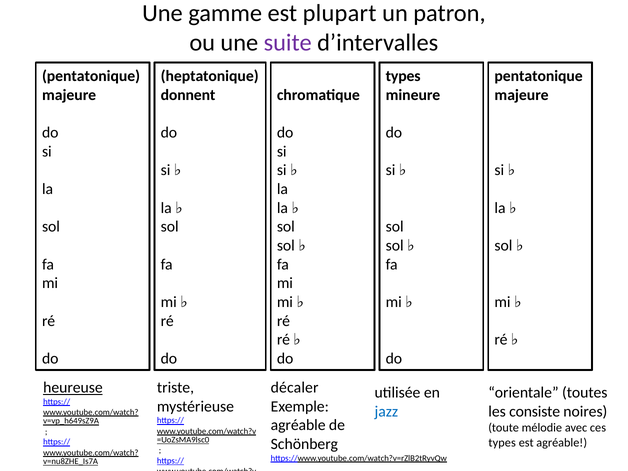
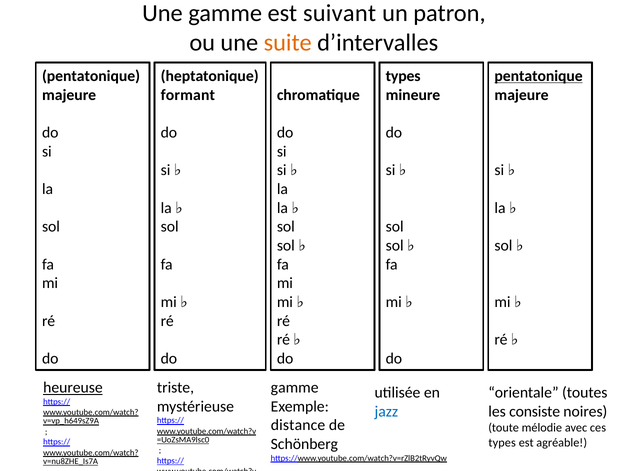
plupart: plupart -> suivant
suite colour: purple -> orange
pentatonique at (539, 76) underline: none -> present
donnent: donnent -> formant
décaler at (295, 388): décaler -> gamme
agréable at (298, 425): agréable -> distance
